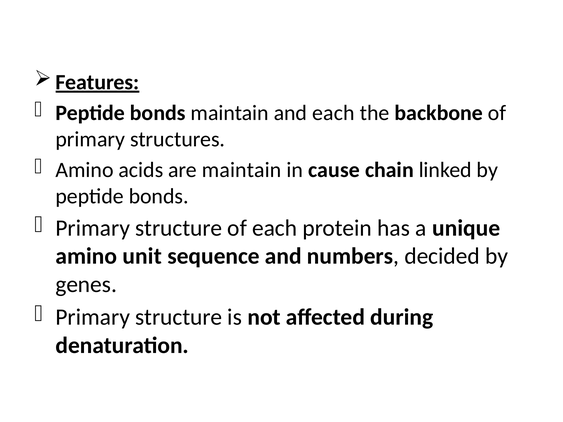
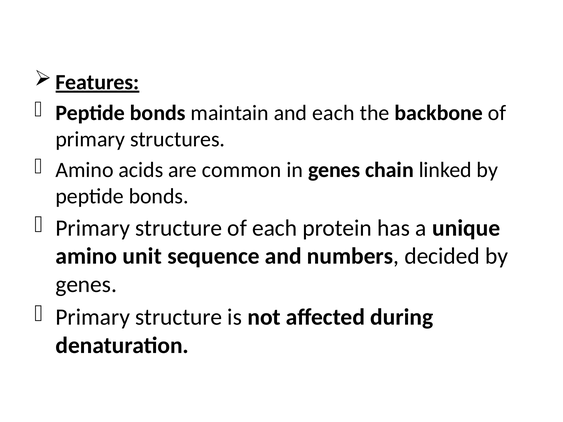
are maintain: maintain -> common
in cause: cause -> genes
